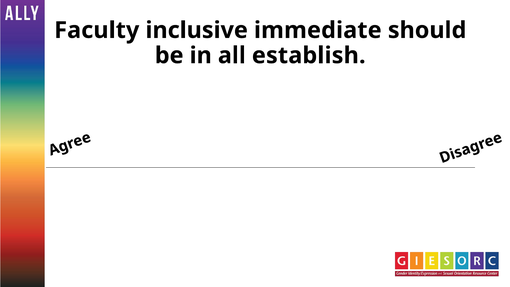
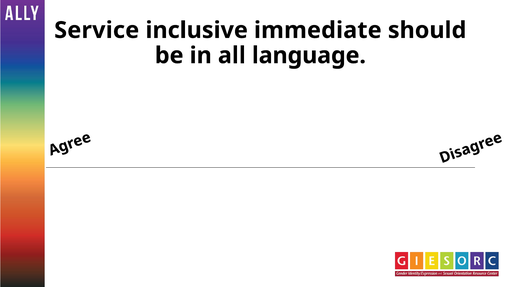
Faculty: Faculty -> Service
establish: establish -> language
